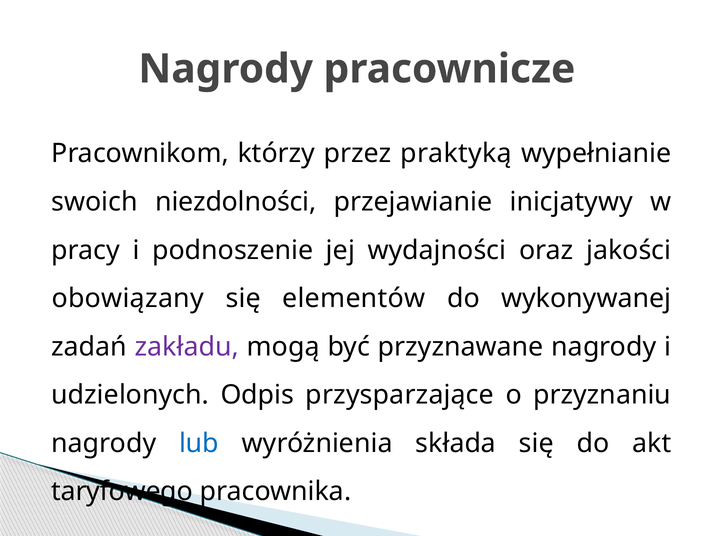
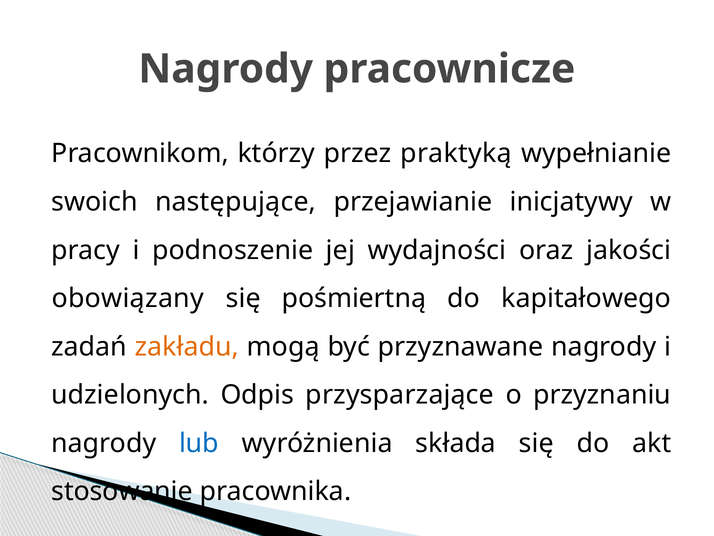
niezdolności: niezdolności -> następujące
elementów: elementów -> pośmiertną
wykonywanej: wykonywanej -> kapitałowego
zakładu colour: purple -> orange
taryfowego: taryfowego -> stosowanie
